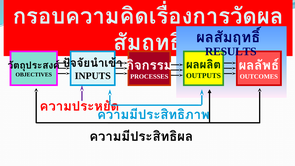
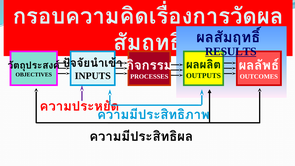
RESULTS underline: none -> present
